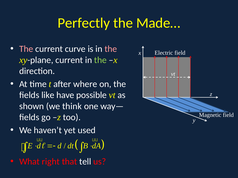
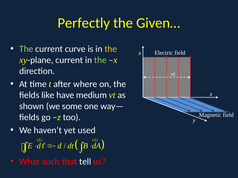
Made…: Made… -> Given…
The at (26, 49) colour: pink -> light green
the at (111, 49) colour: pink -> yellow
possible: possible -> medium
think: think -> some
right: right -> such
